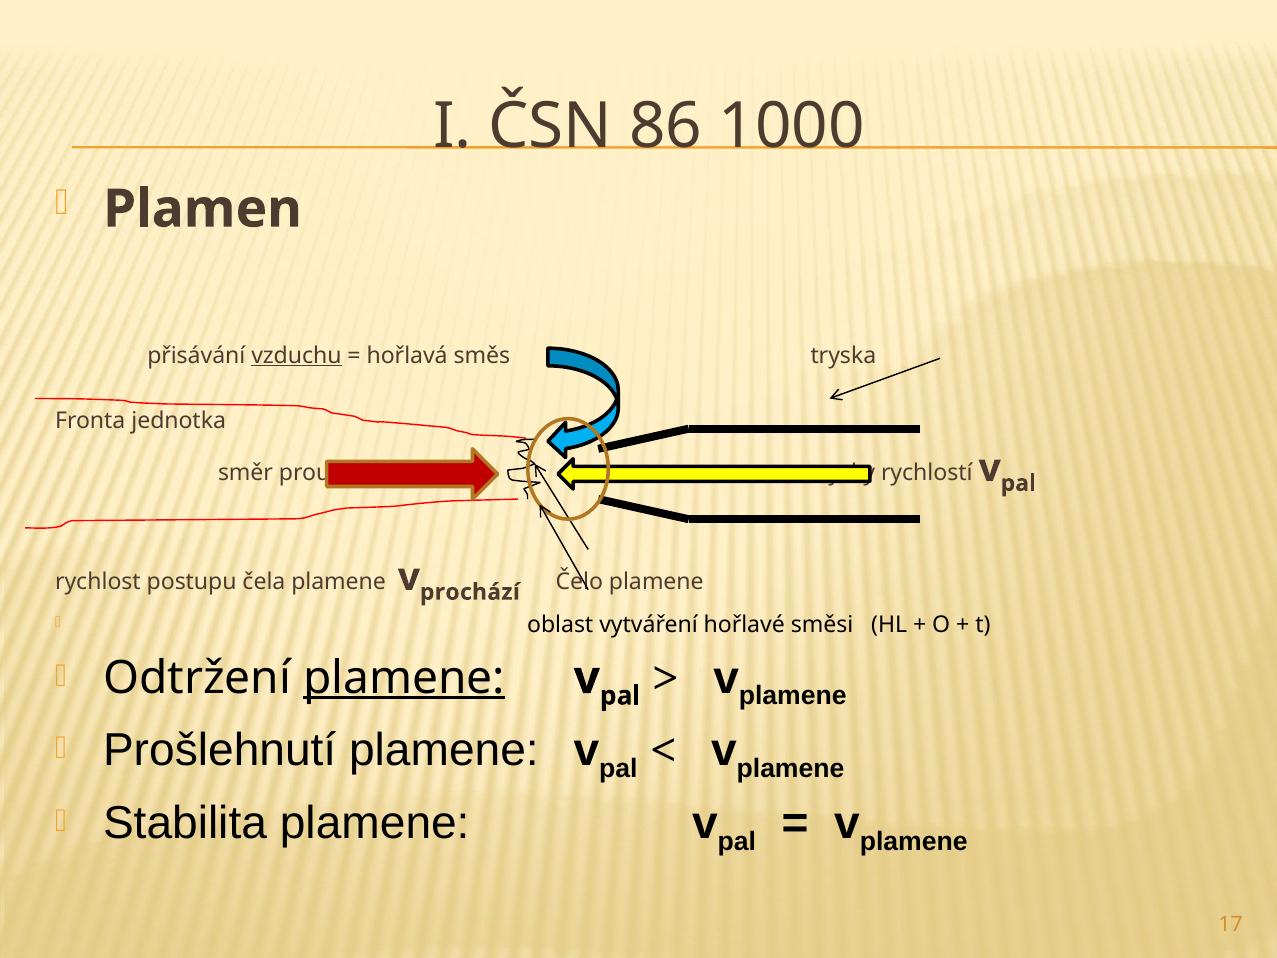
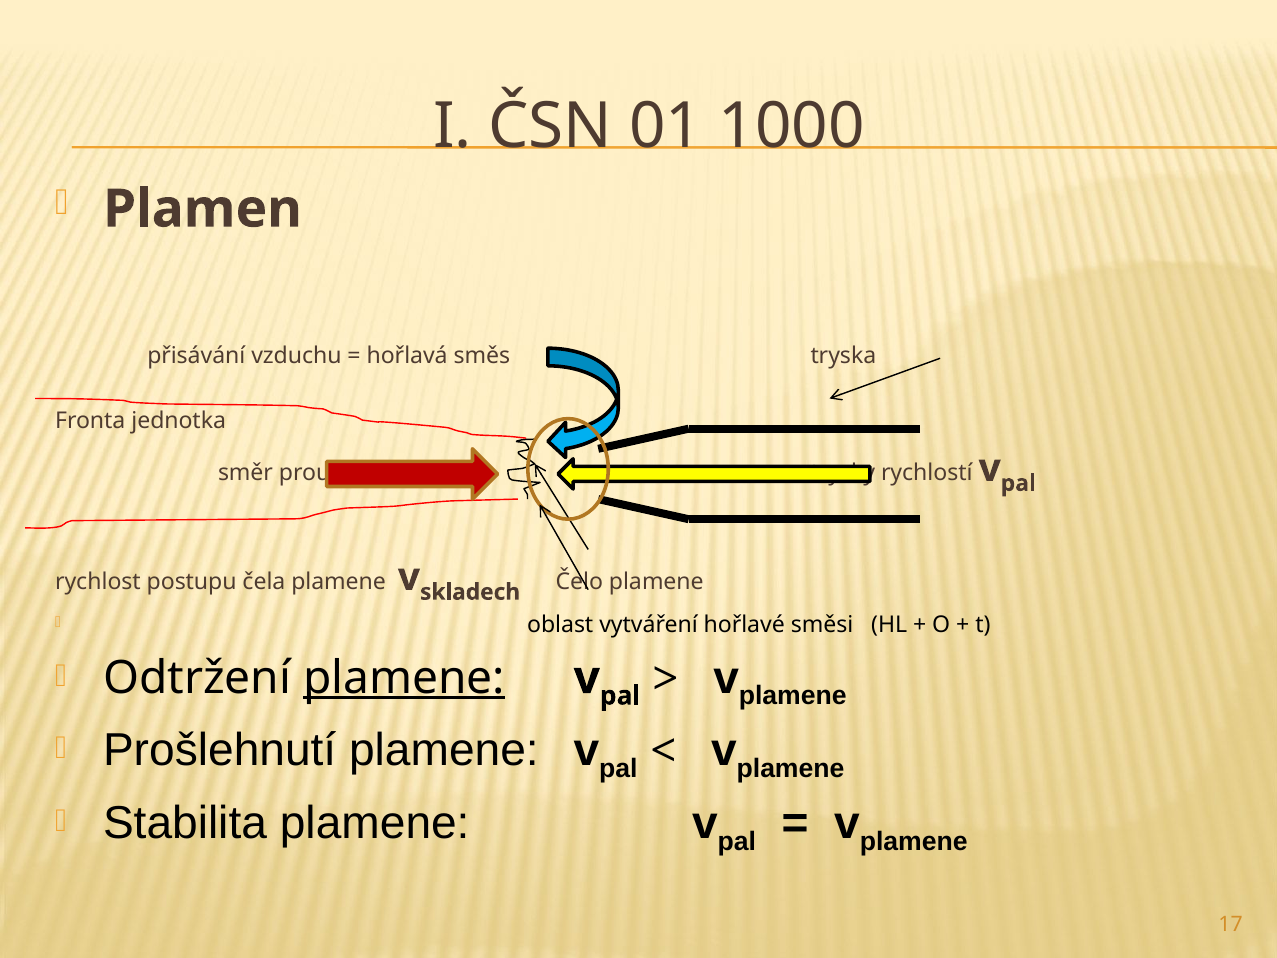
86: 86 -> 01
vzduchu underline: present -> none
prochází: prochází -> skladech
